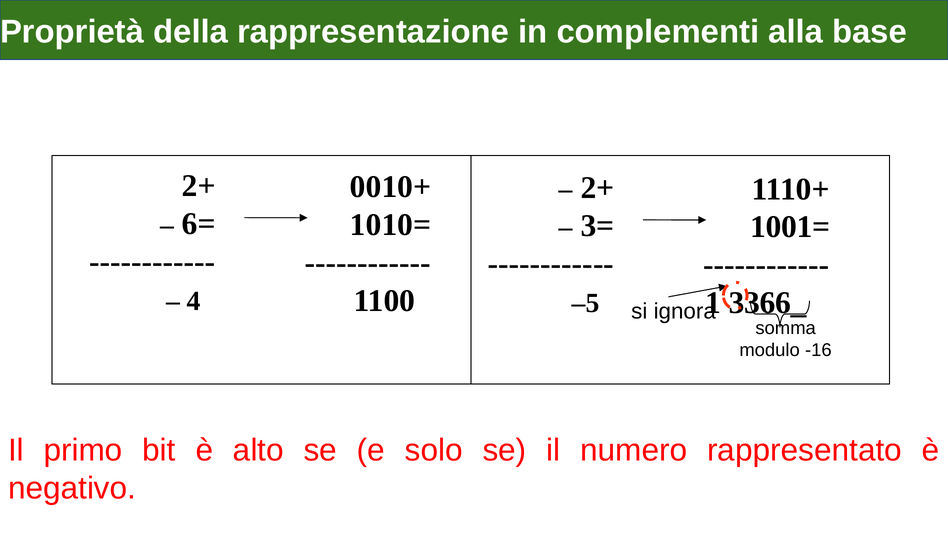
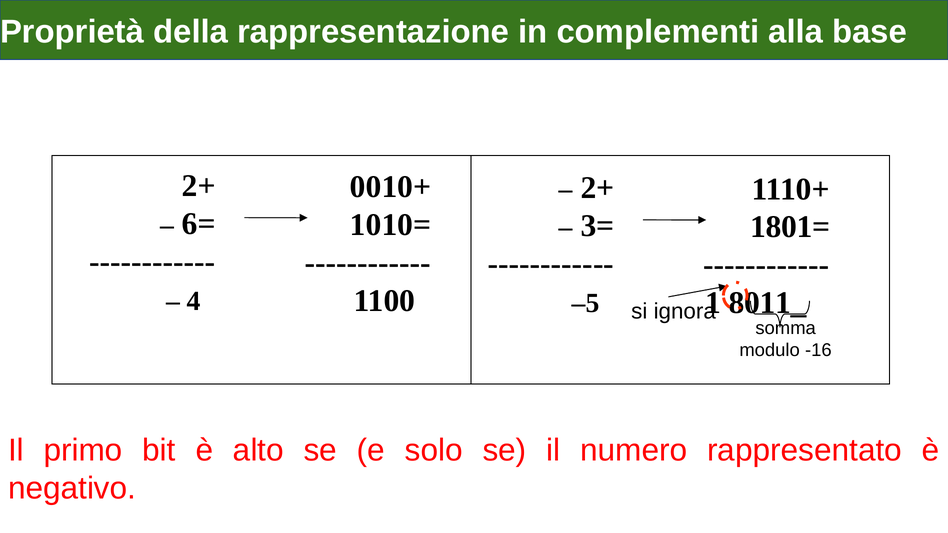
1001=: 1001= -> 1801=
3366_: 3366_ -> 8011_
